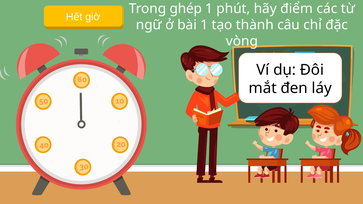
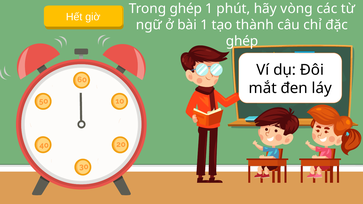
điểm: điểm -> vòng
vòng at (242, 41): vòng -> ghép
